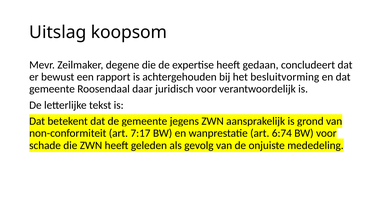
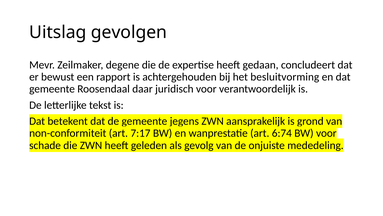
koopsom: koopsom -> gevolgen
